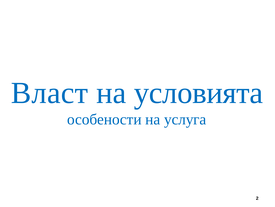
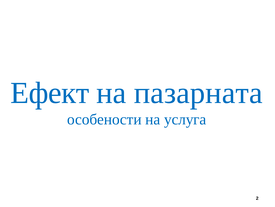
Власт: Власт -> Ефект
условията: условията -> пазарната
